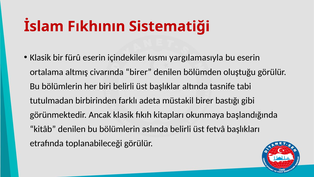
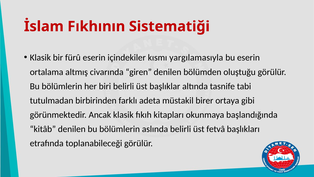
civarında birer: birer -> giren
bastığı: bastığı -> ortaya
